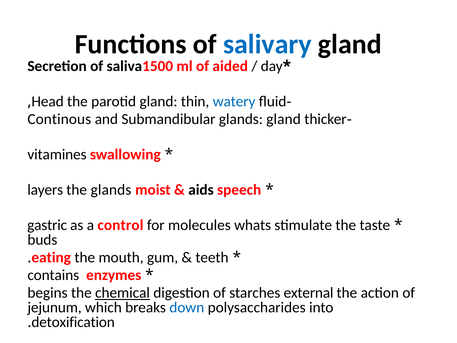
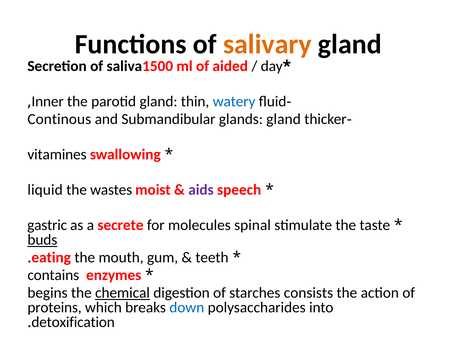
salivary colour: blue -> orange
Head: Head -> Inner
layers: layers -> liquid
the glands: glands -> wastes
aids colour: black -> purple
control: control -> secrete
whats: whats -> spinal
buds underline: none -> present
external: external -> consists
jejunum: jejunum -> proteins
